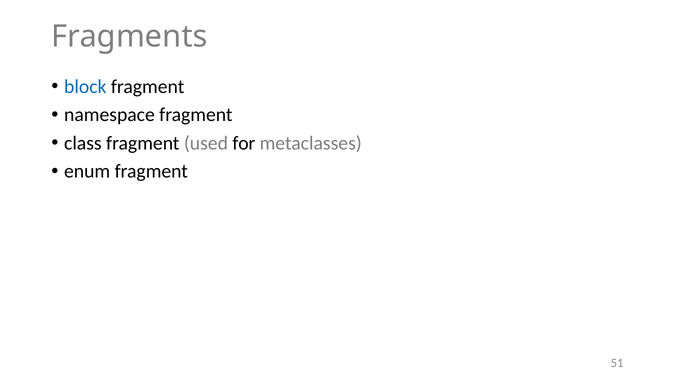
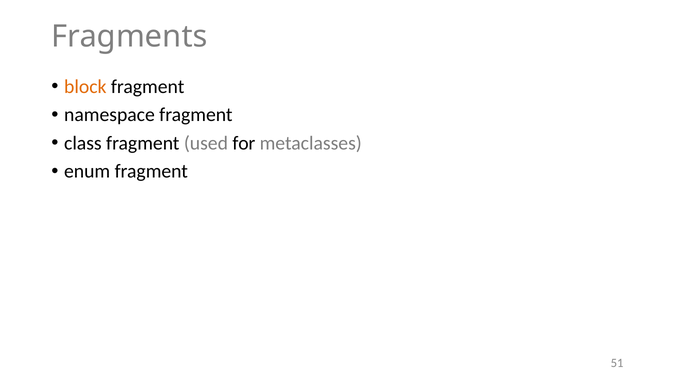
block colour: blue -> orange
